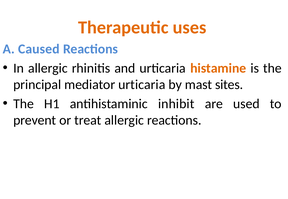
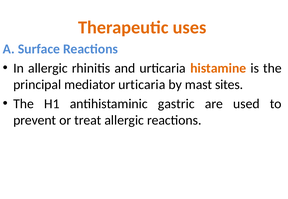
Caused: Caused -> Surface
inhibit: inhibit -> gastric
